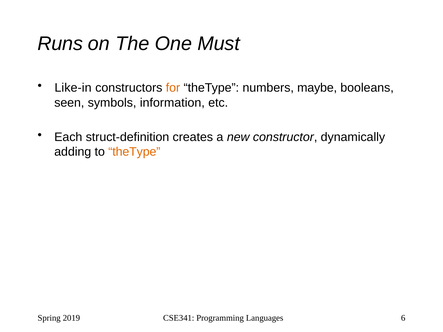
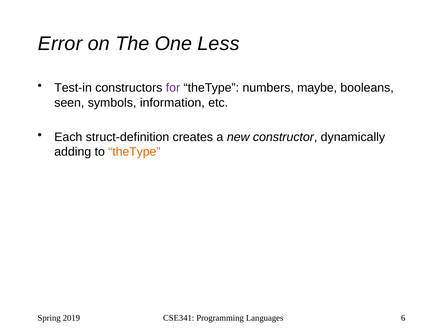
Runs: Runs -> Error
Must: Must -> Less
Like-in: Like-in -> Test-in
for colour: orange -> purple
